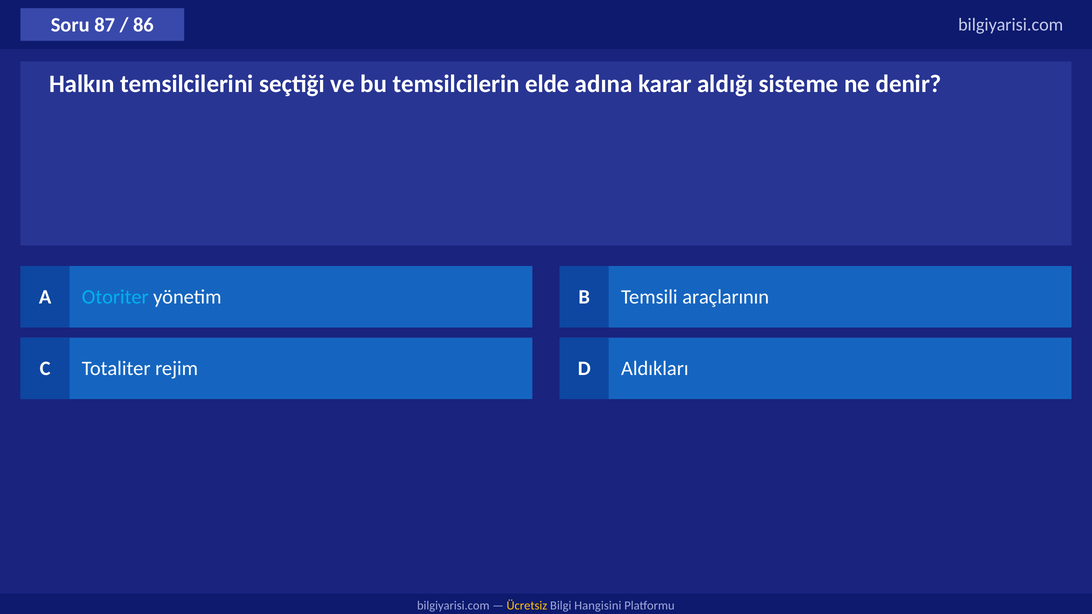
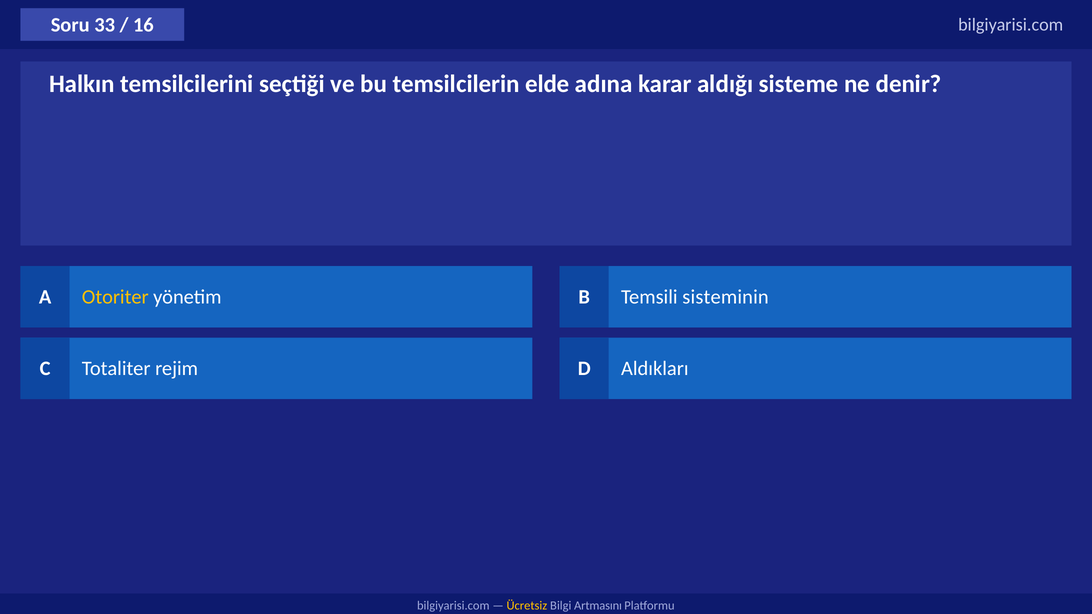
87: 87 -> 33
86: 86 -> 16
Otoriter colour: light blue -> yellow
araçlarının: araçlarının -> sisteminin
Hangisini: Hangisini -> Artmasını
